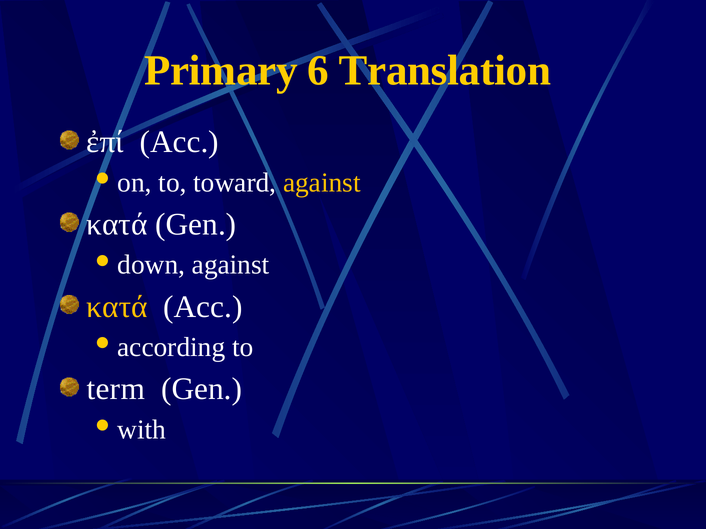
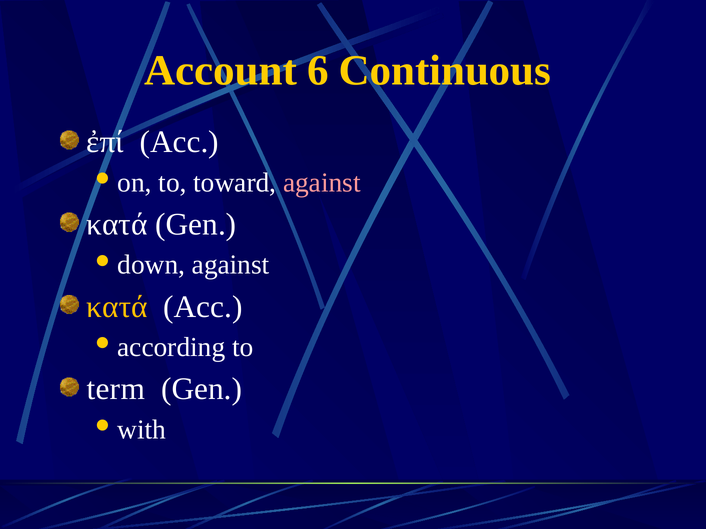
Primary: Primary -> Account
Translation: Translation -> Continuous
against at (322, 183) colour: yellow -> pink
